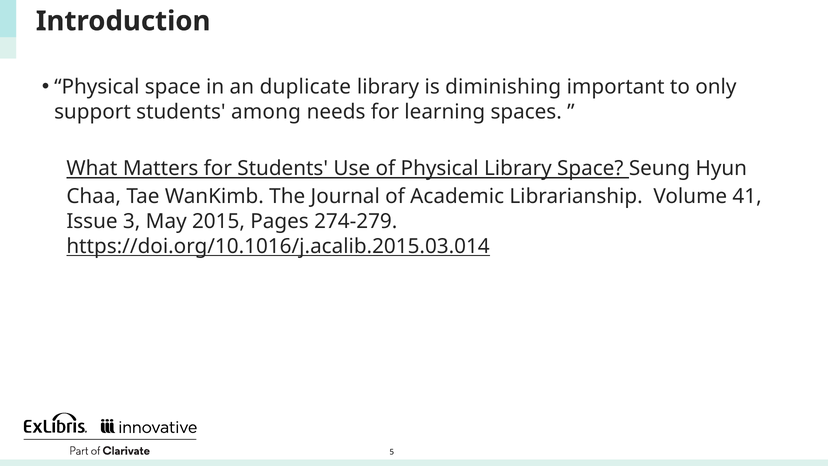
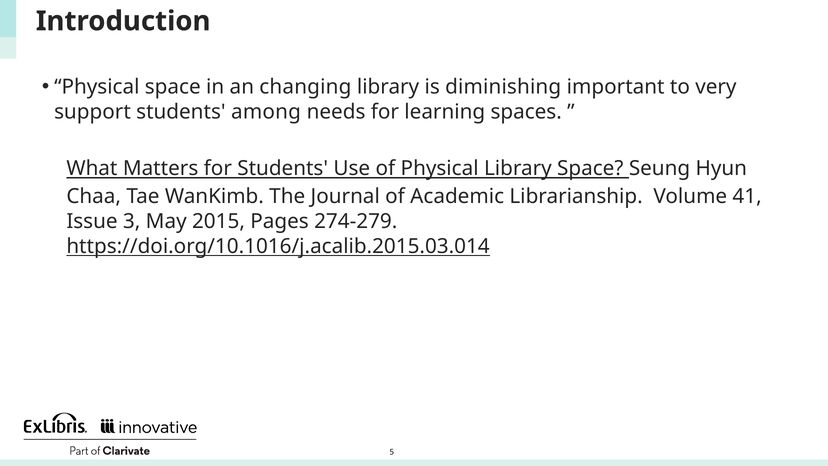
duplicate: duplicate -> changing
only: only -> very
